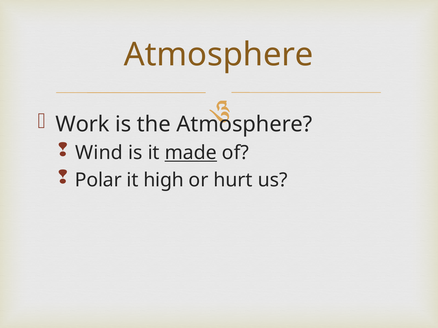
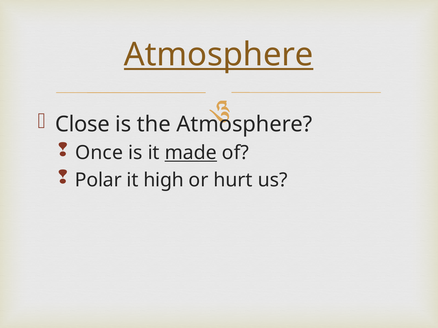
Atmosphere at (219, 55) underline: none -> present
Work: Work -> Close
Wind: Wind -> Once
